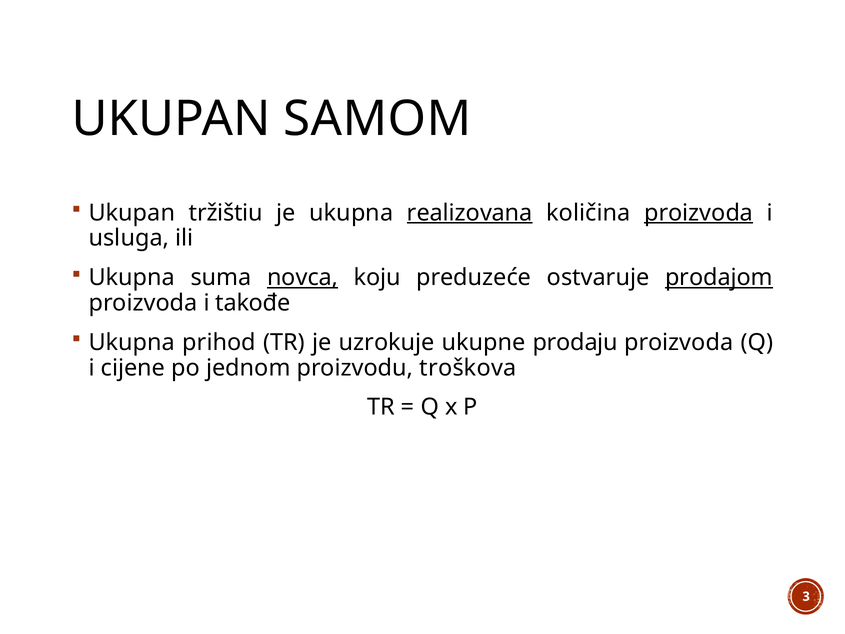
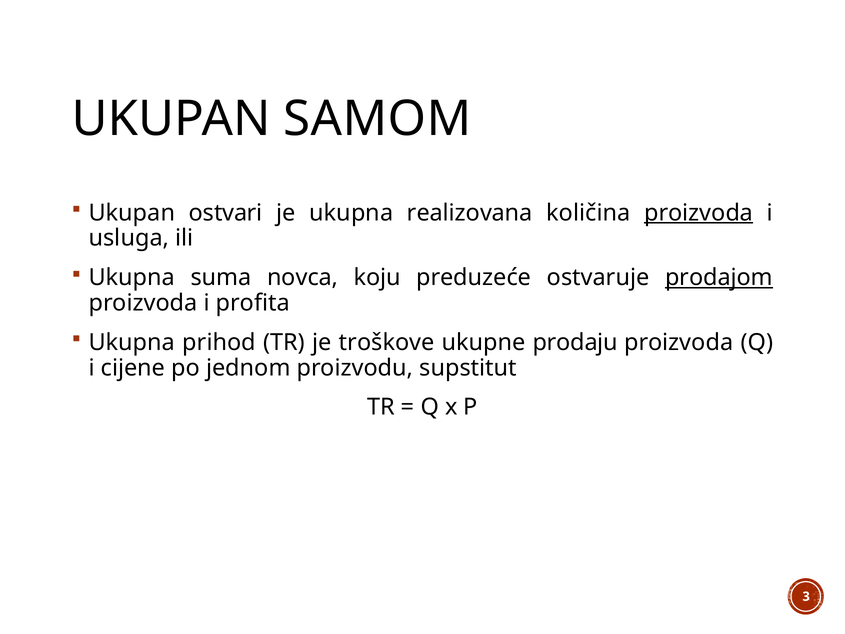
tržištiu: tržištiu -> ostvari
realizovana underline: present -> none
novca underline: present -> none
takođe: takođe -> profita
uzrokuje: uzrokuje -> troškove
troškova: troškova -> supstitut
